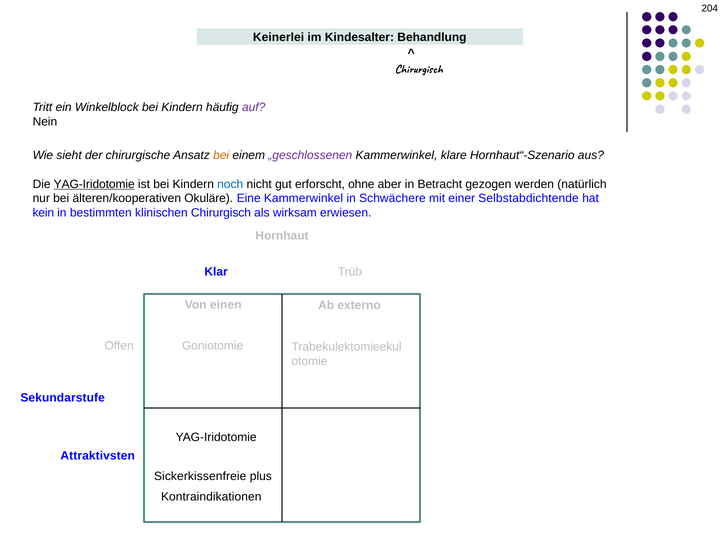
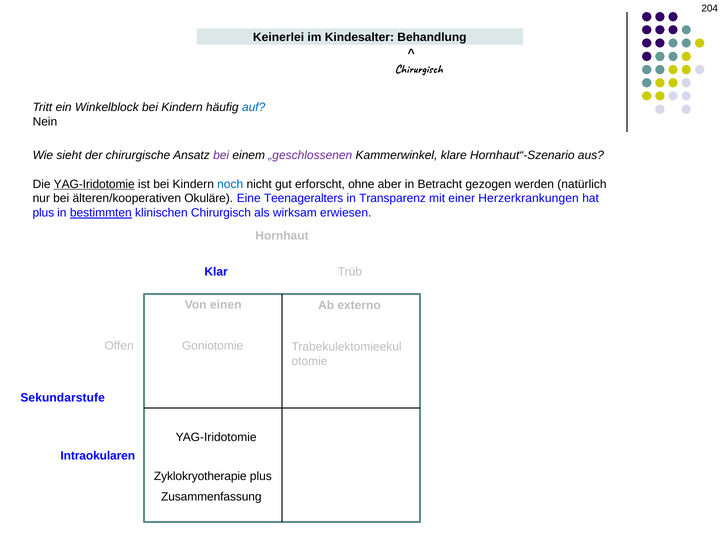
auf colour: purple -> blue
bei at (221, 155) colour: orange -> purple
Eine Kammerwinkel: Kammerwinkel -> Teenageralters
Schwächere: Schwächere -> Transparenz
Selbstabdichtende: Selbstabdichtende -> Herzerkrankungen
kein at (43, 213): kein -> plus
bestimmten underline: none -> present
Attraktivsten: Attraktivsten -> Intraokularen
Sickerkissenfreie: Sickerkissenfreie -> Zyklokryotherapie
Kontraindikationen: Kontraindikationen -> Zusammenfassung
